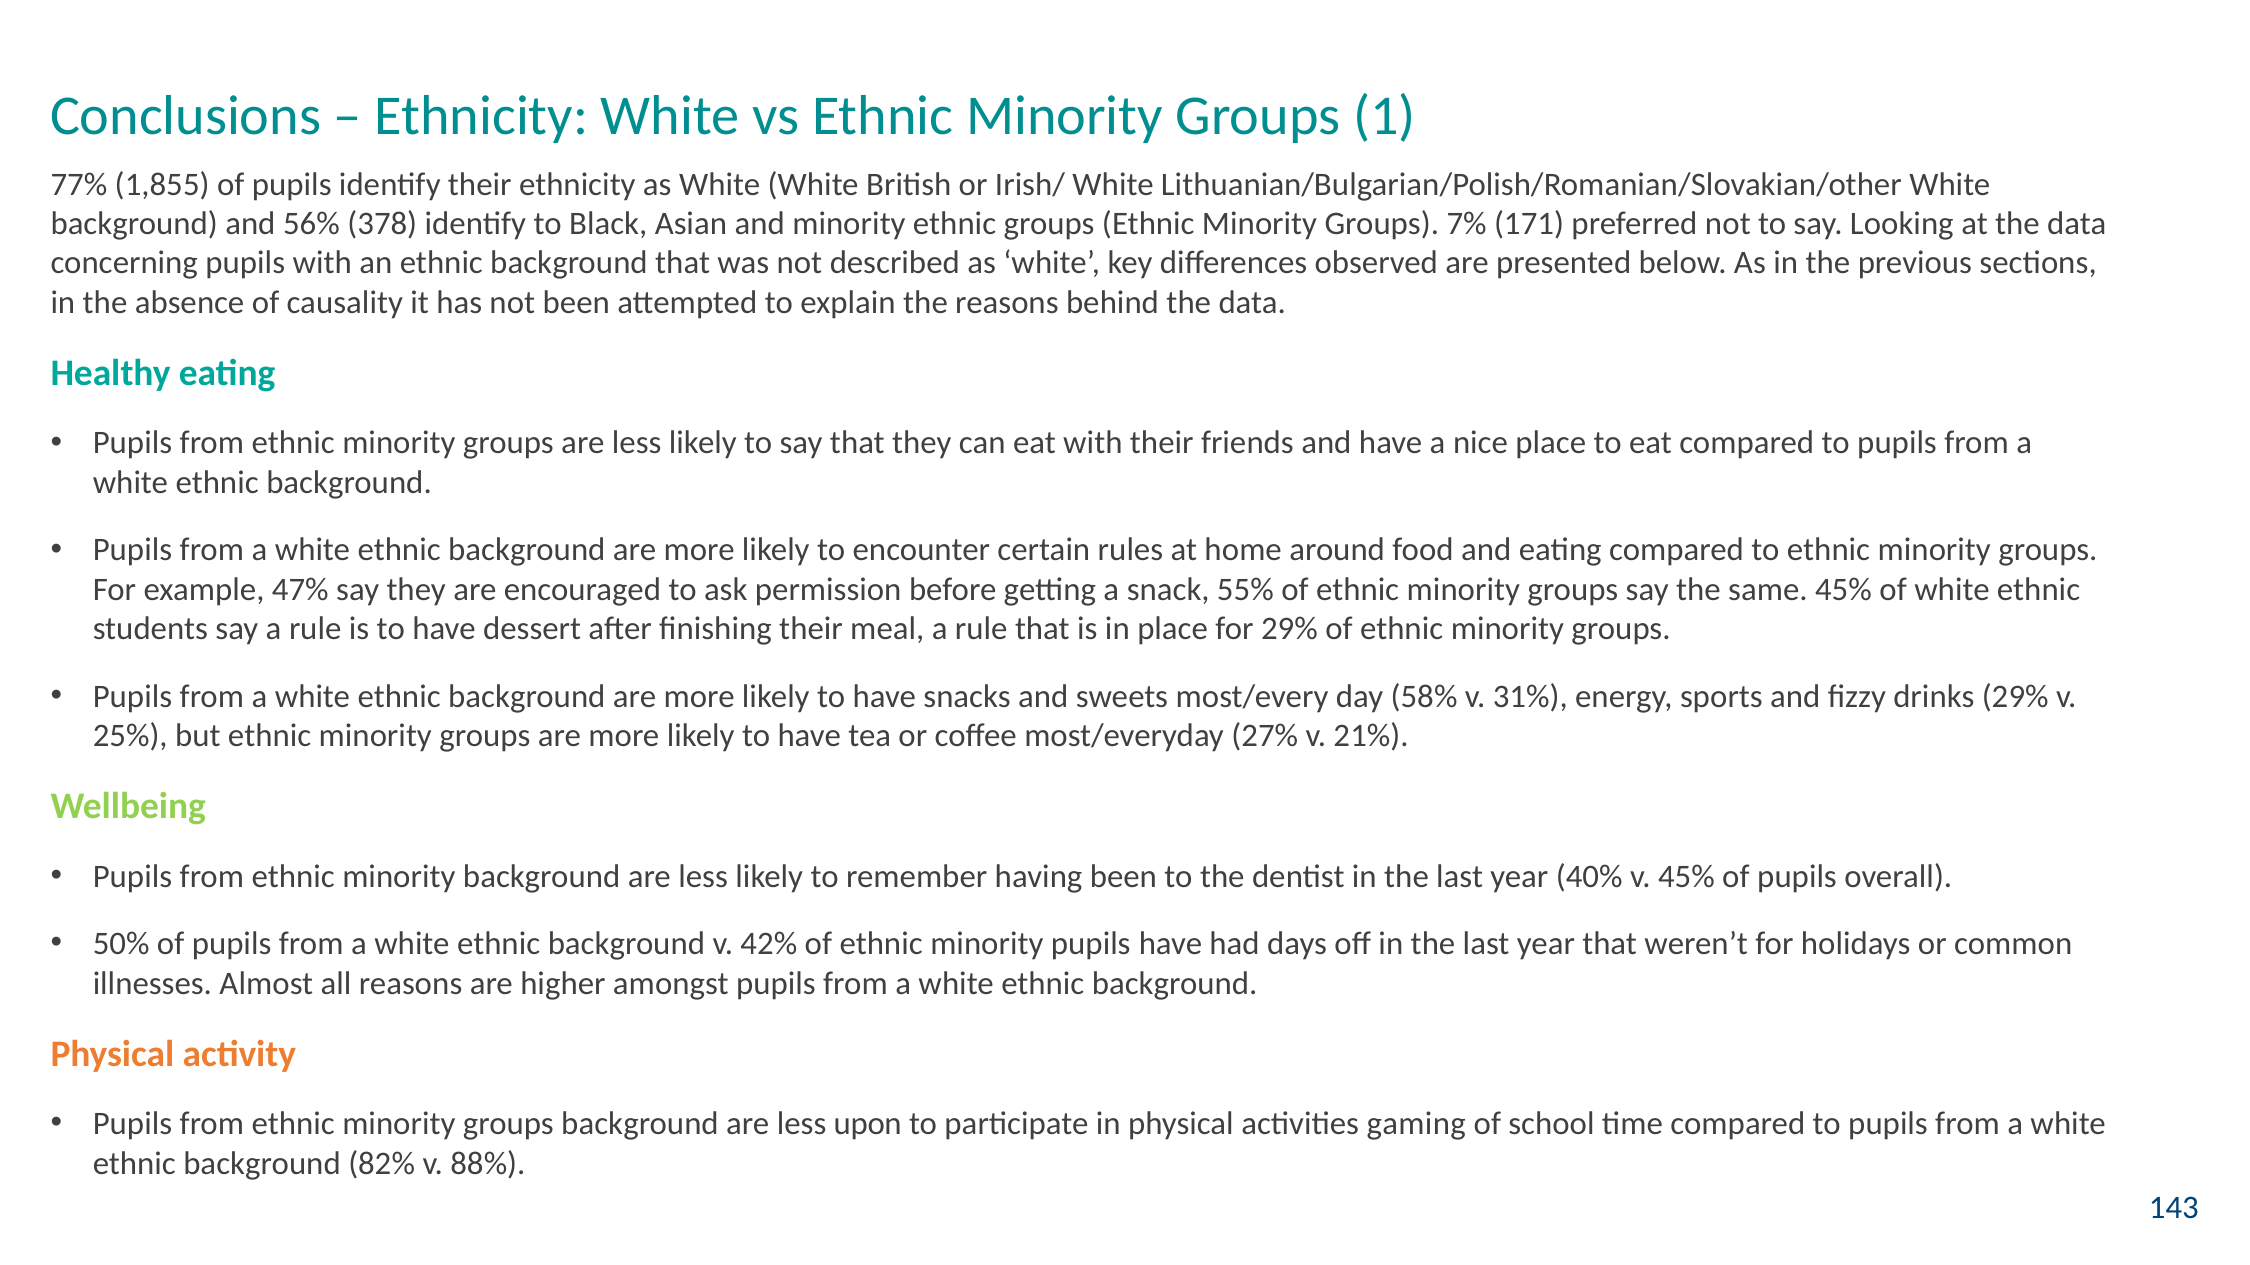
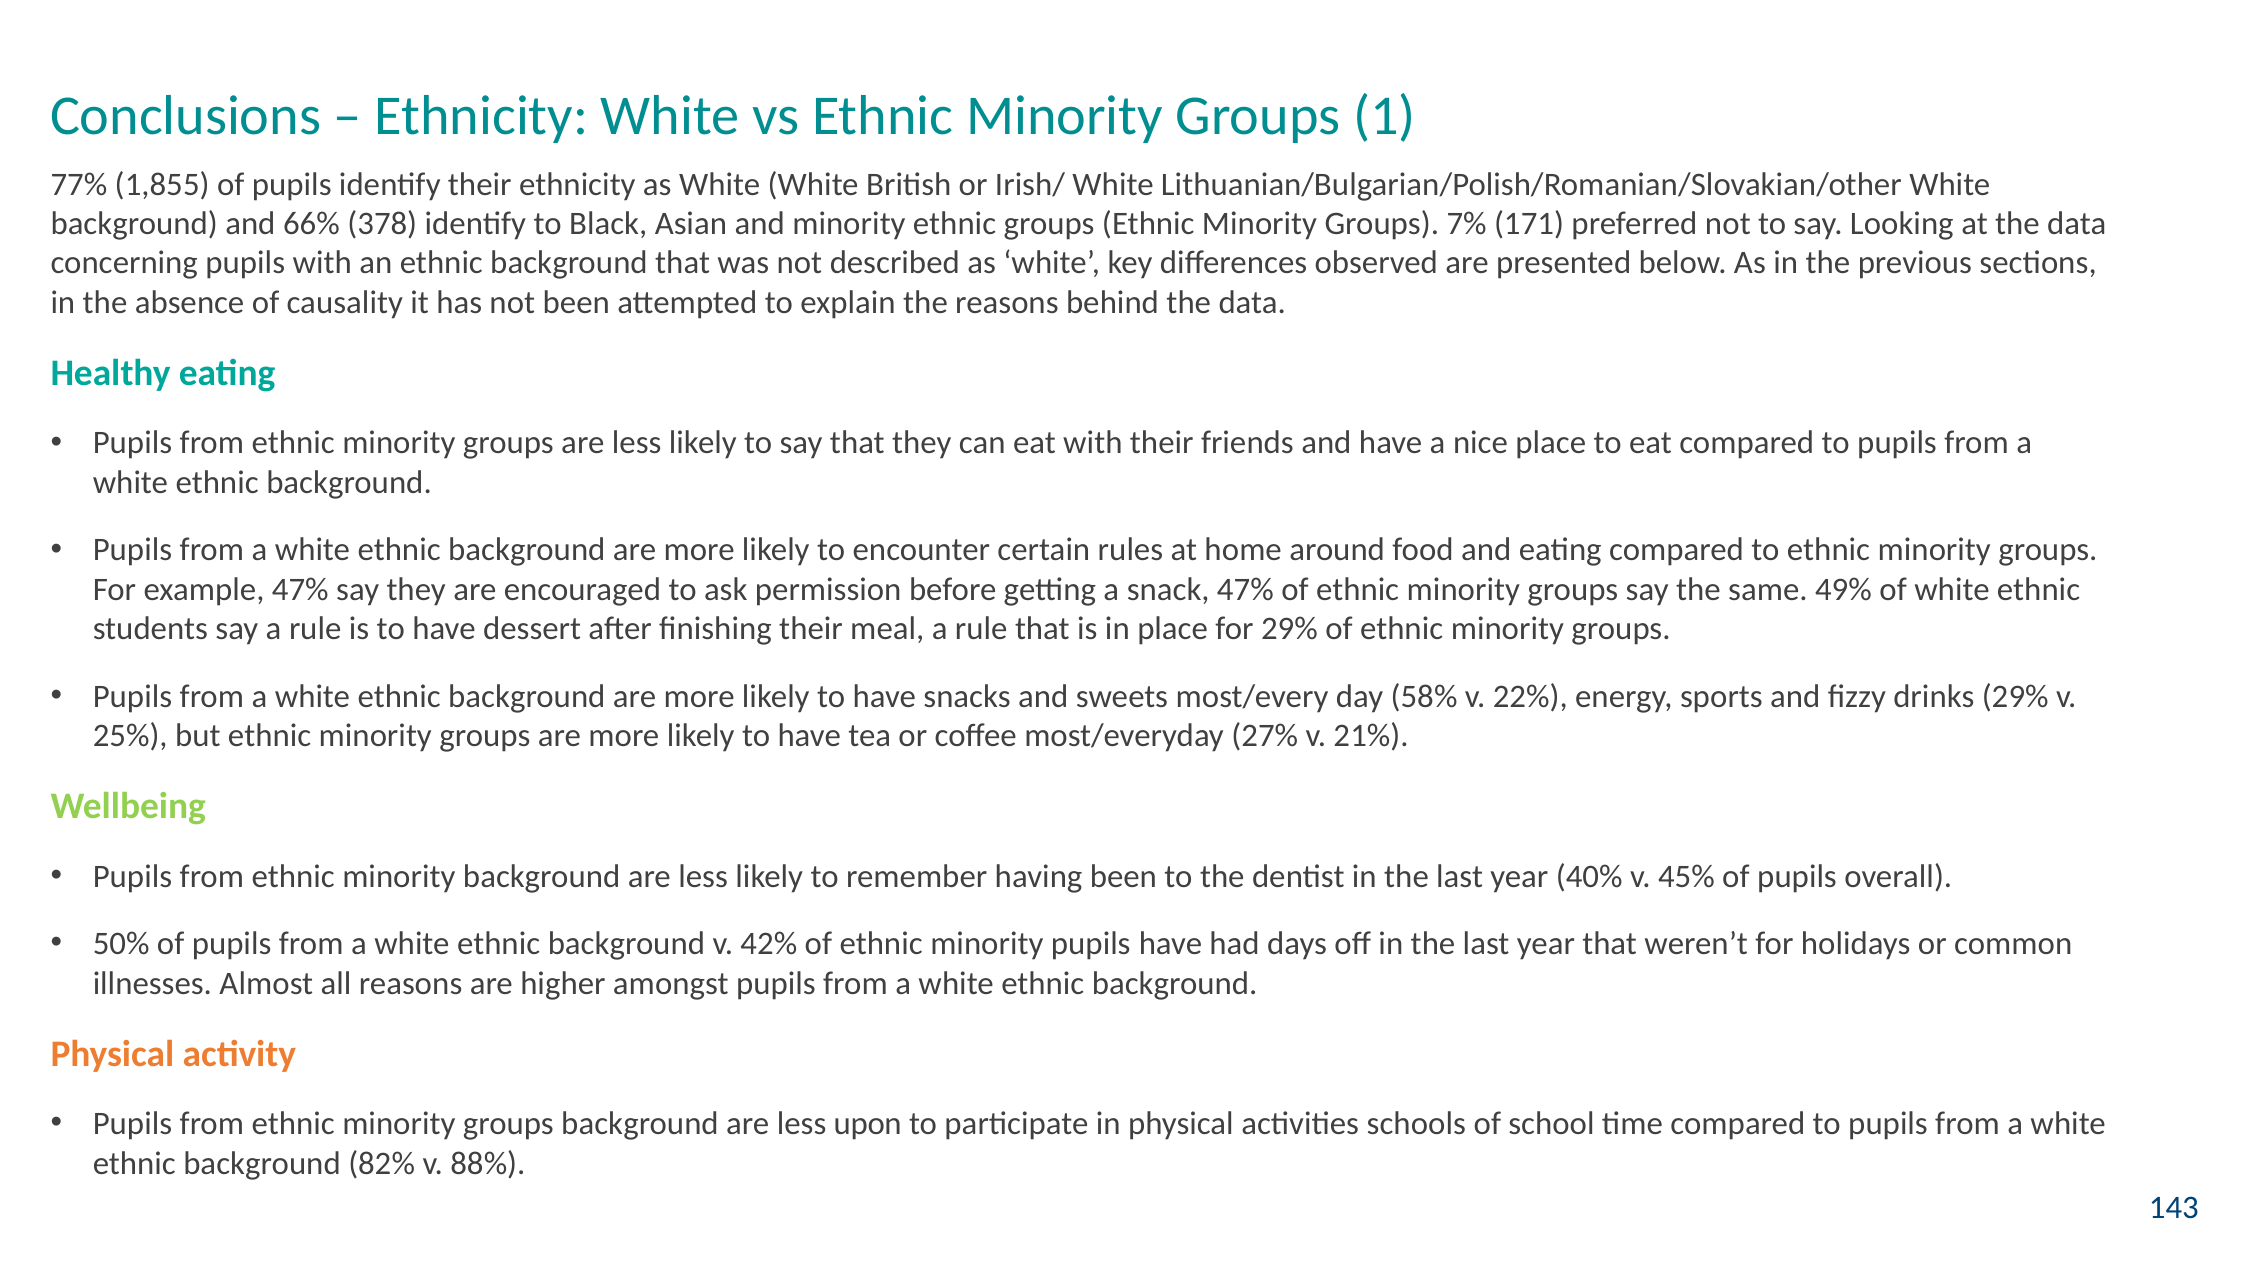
56%: 56% -> 66%
snack 55%: 55% -> 47%
same 45%: 45% -> 49%
31%: 31% -> 22%
gaming: gaming -> schools
